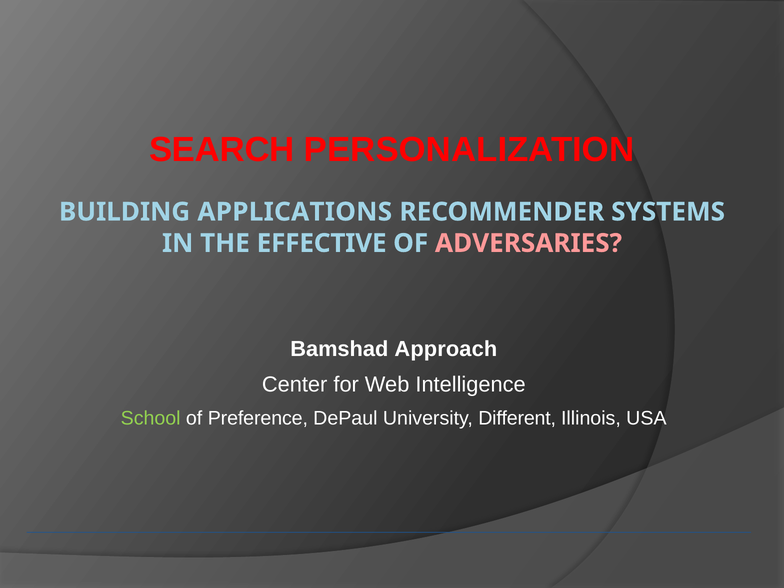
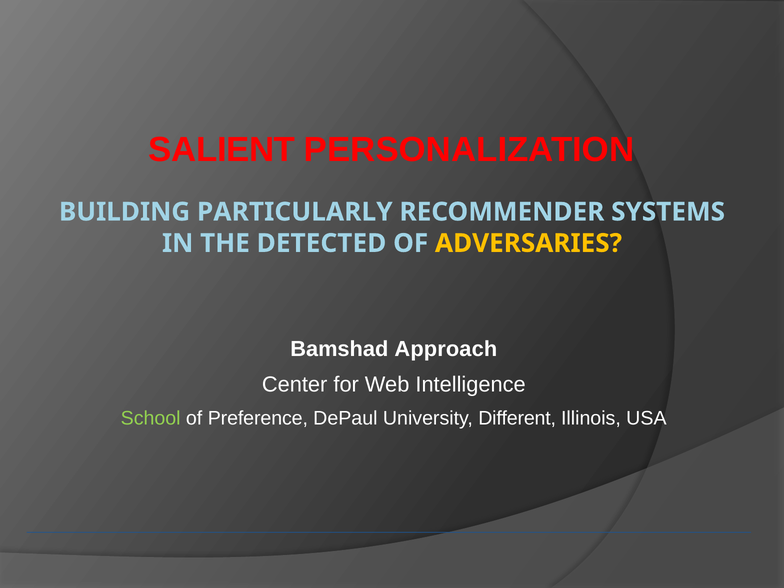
SEARCH: SEARCH -> SALIENT
APPLICATIONS: APPLICATIONS -> PARTICULARLY
EFFECTIVE: EFFECTIVE -> DETECTED
ADVERSARIES colour: pink -> yellow
